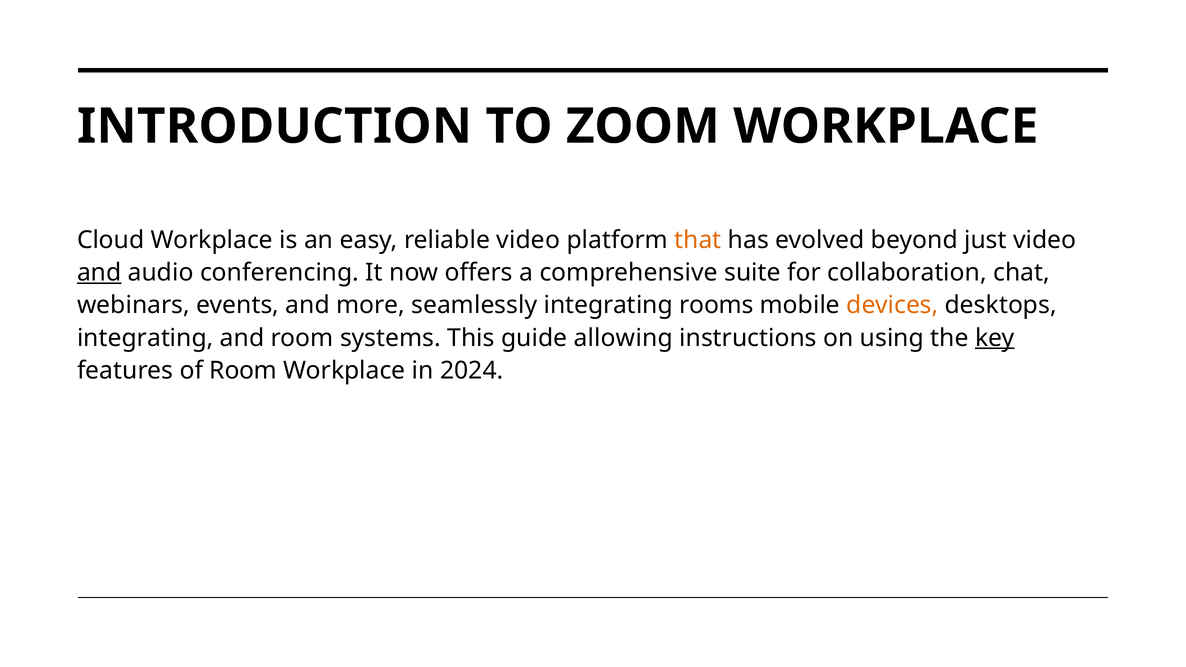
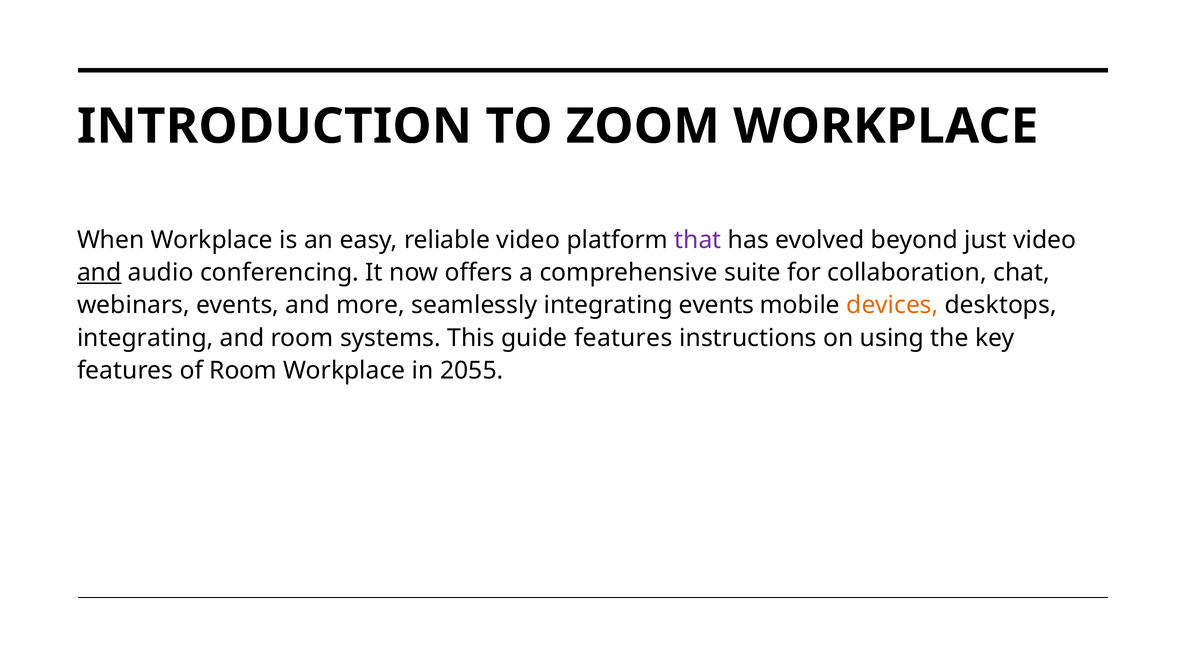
Cloud: Cloud -> When
that colour: orange -> purple
integrating rooms: rooms -> events
guide allowing: allowing -> features
key underline: present -> none
2024: 2024 -> 2055
